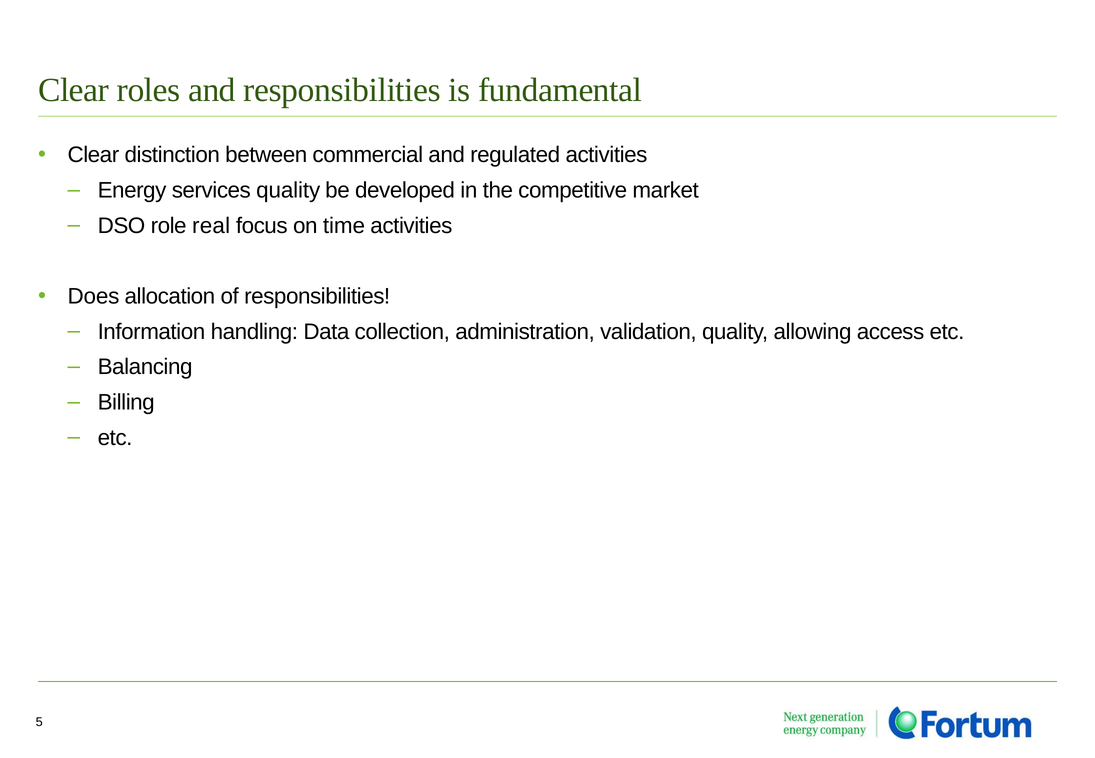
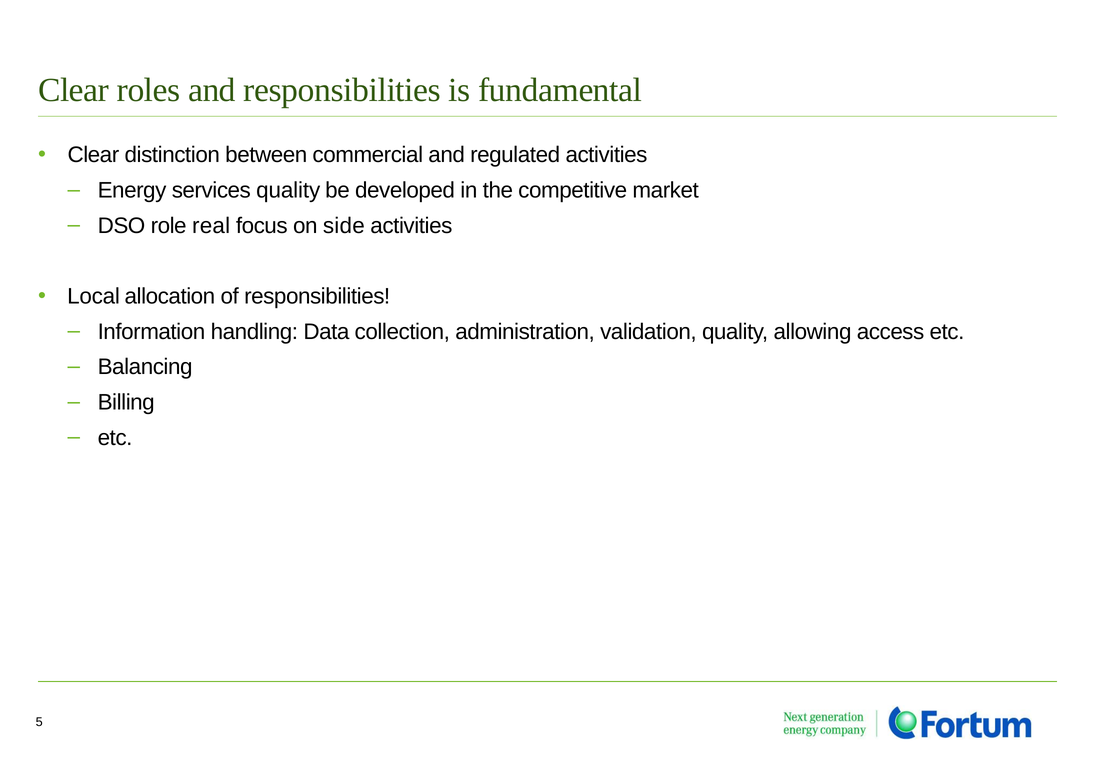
time: time -> side
Does: Does -> Local
